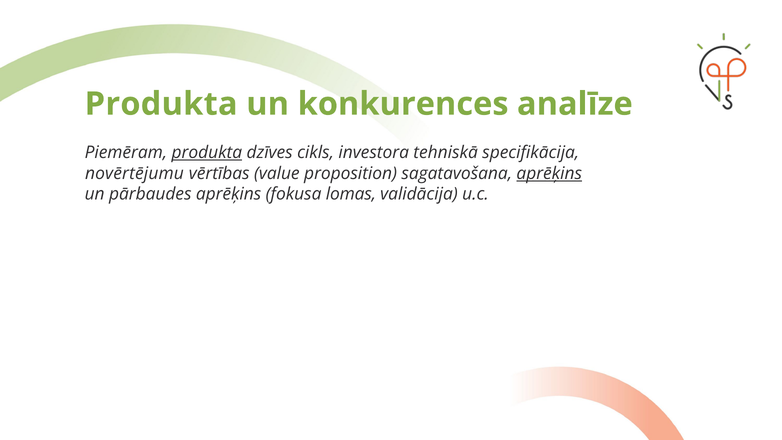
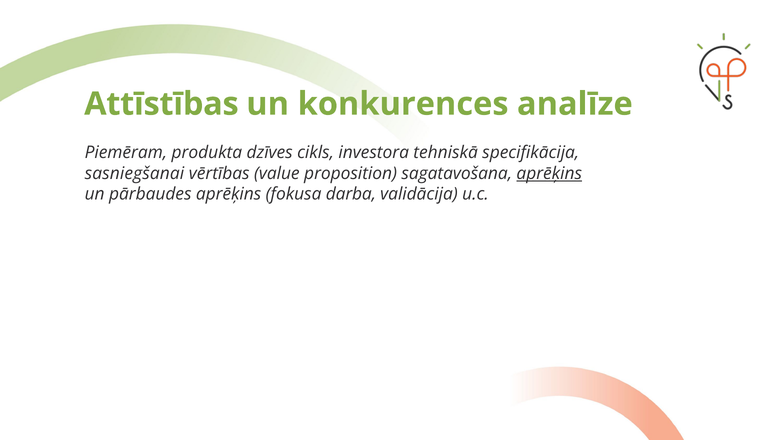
Produkta at (161, 104): Produkta -> Attīstības
produkta at (207, 152) underline: present -> none
novērtējumu: novērtējumu -> sasniegšanai
lomas: lomas -> darba
